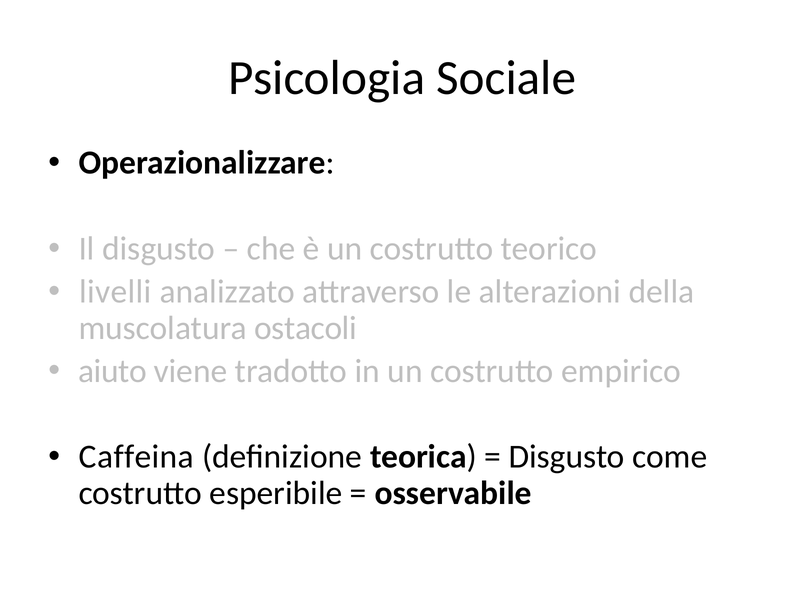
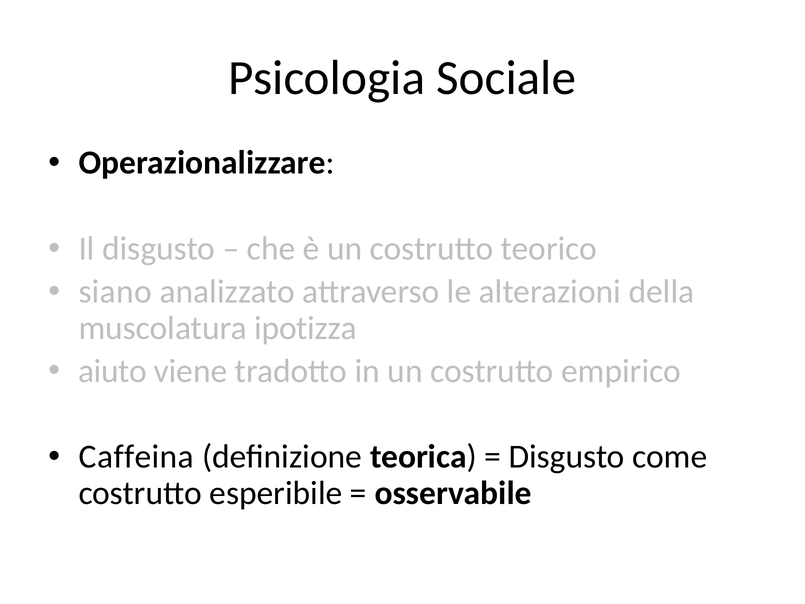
livelli: livelli -> siano
ostacoli: ostacoli -> ipotizza
